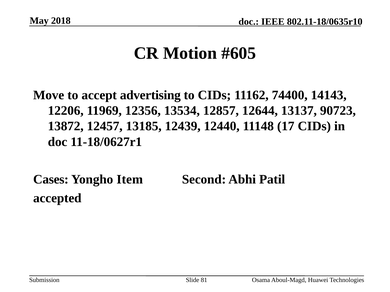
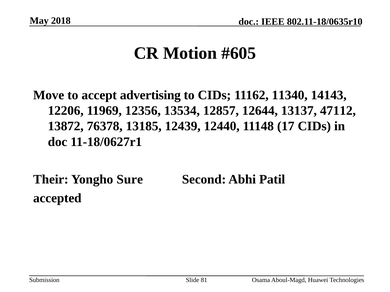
74400: 74400 -> 11340
90723: 90723 -> 47112
12457: 12457 -> 76378
Cases: Cases -> Their
Item: Item -> Sure
